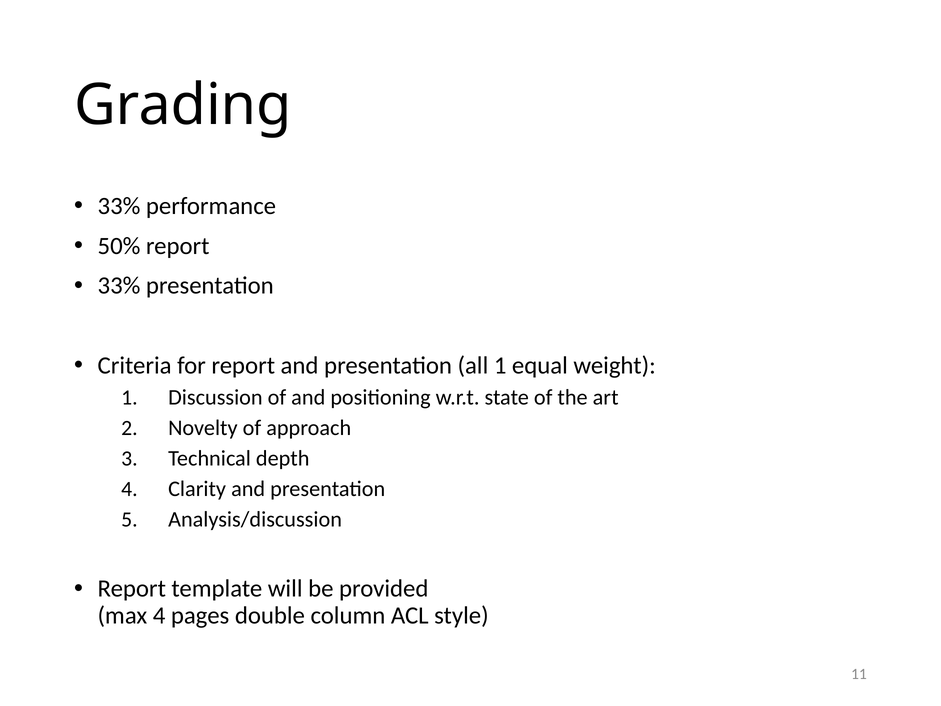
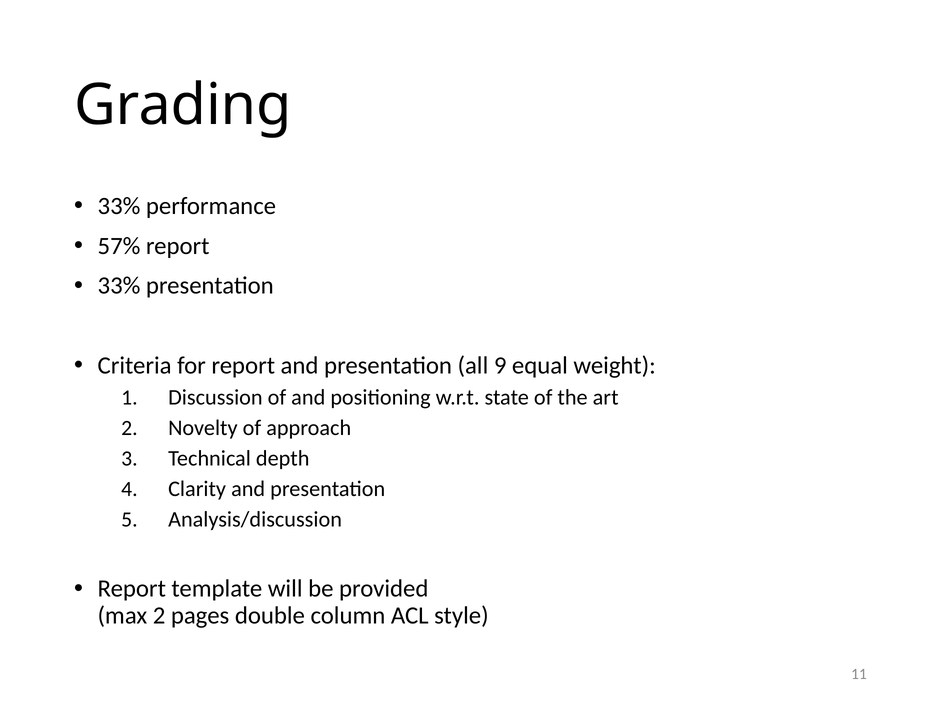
50%: 50% -> 57%
all 1: 1 -> 9
max 4: 4 -> 2
